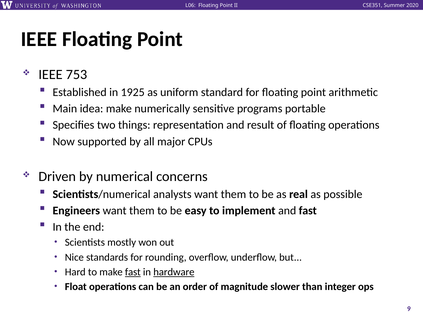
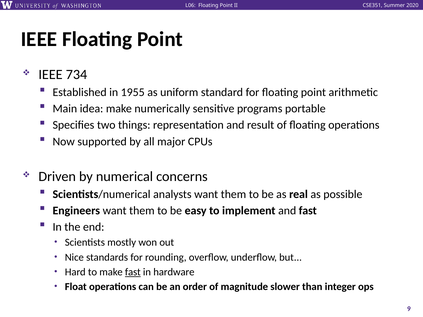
753: 753 -> 734
1925: 1925 -> 1955
hardware underline: present -> none
